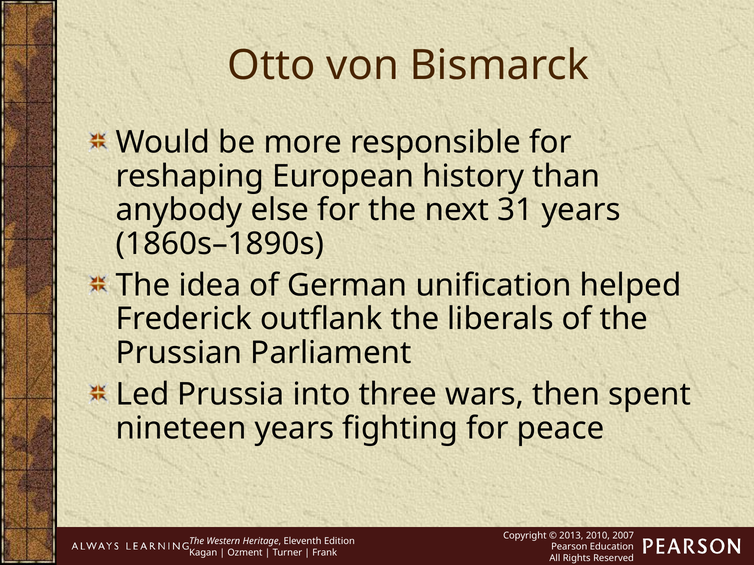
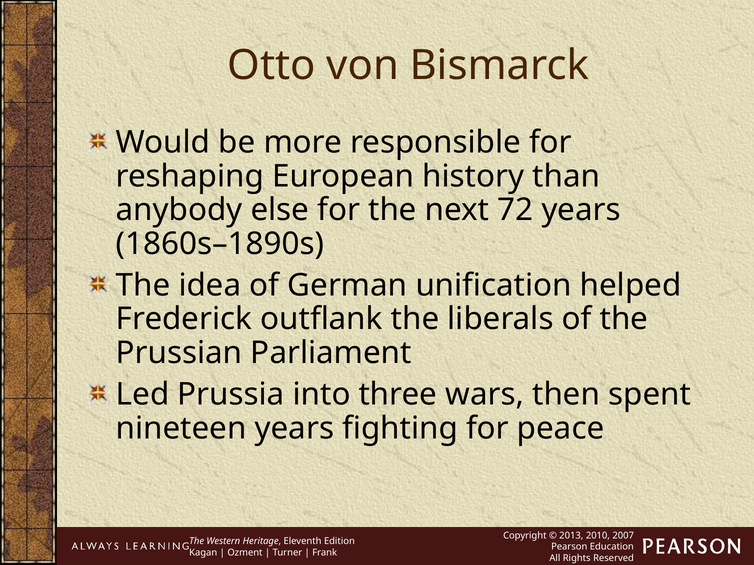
31: 31 -> 72
